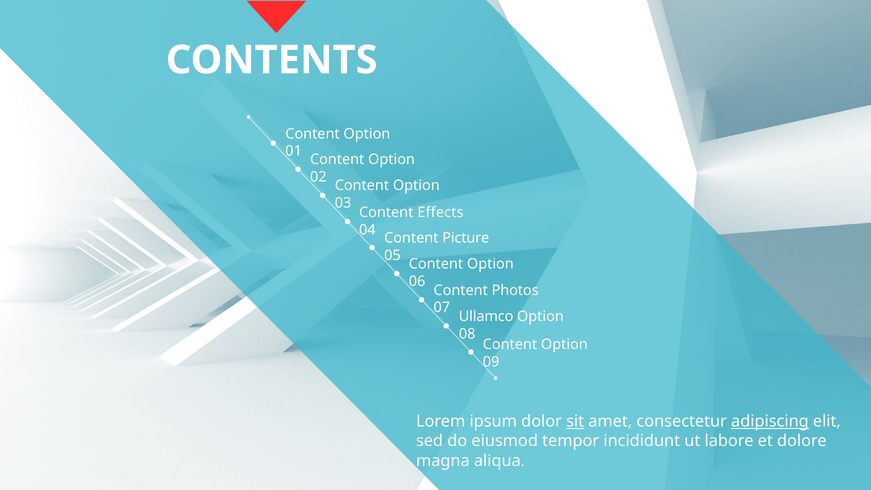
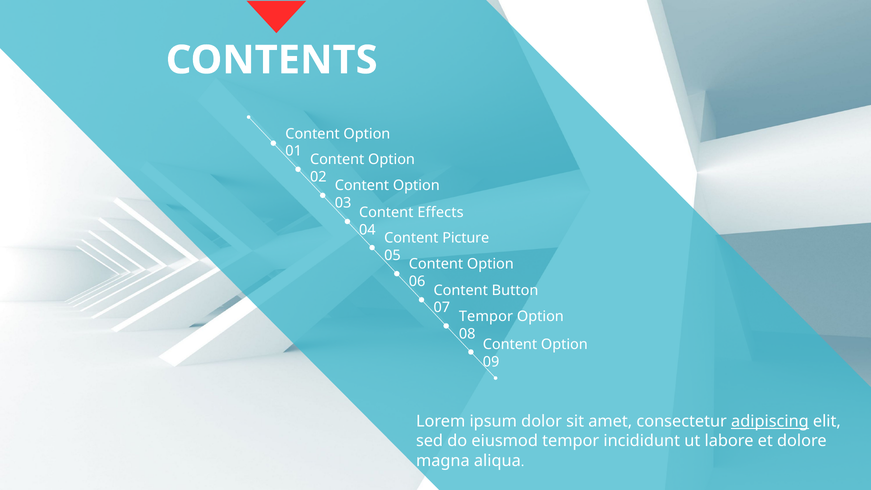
Photos: Photos -> Button
Ullamco at (486, 316): Ullamco -> Tempor
sit underline: present -> none
